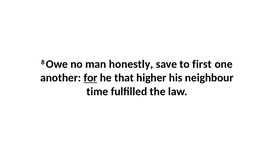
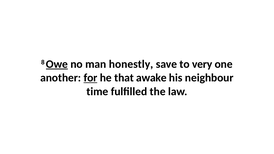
Owe underline: none -> present
first: first -> very
higher: higher -> awake
